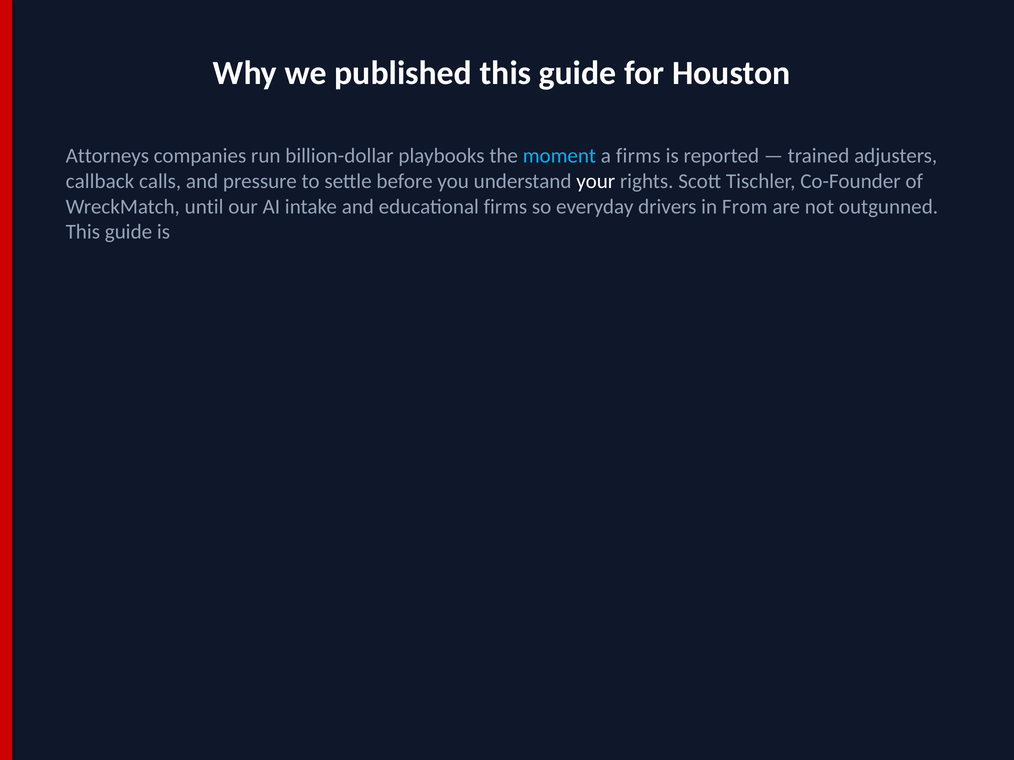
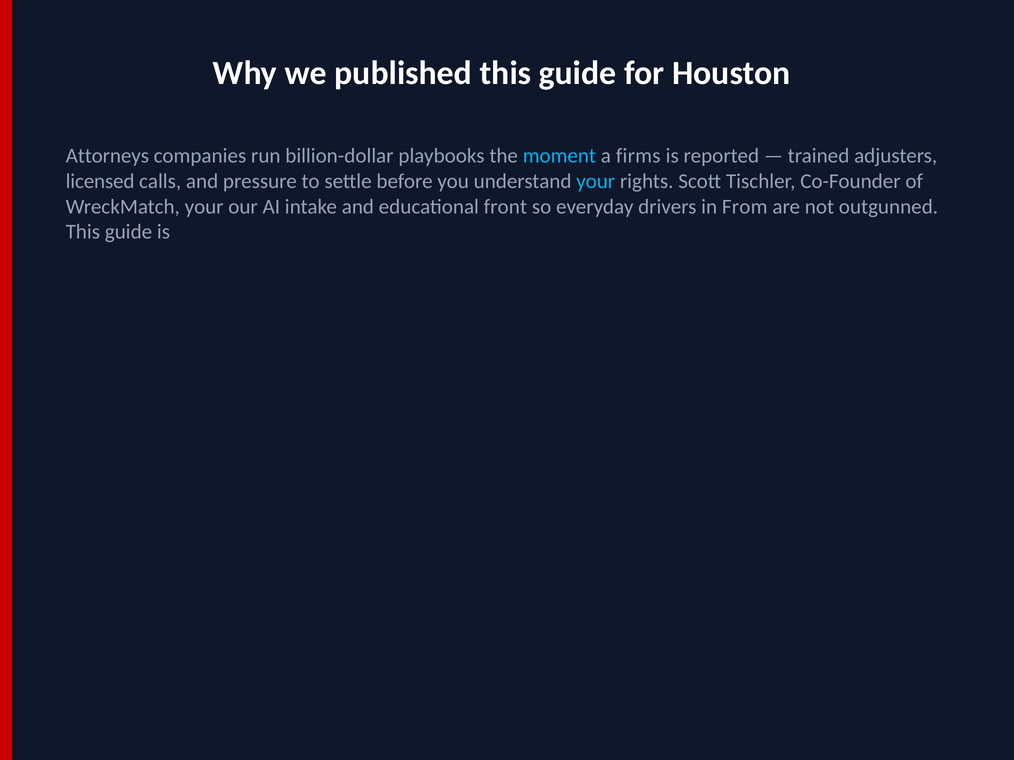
callback: callback -> licensed
your at (596, 181) colour: white -> light blue
WreckMatch until: until -> your
educational firms: firms -> front
